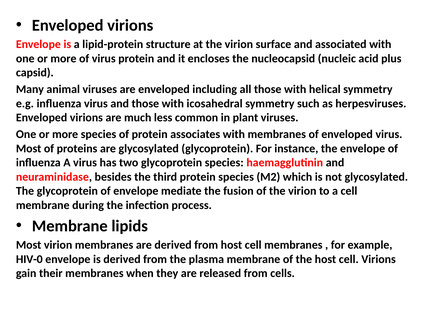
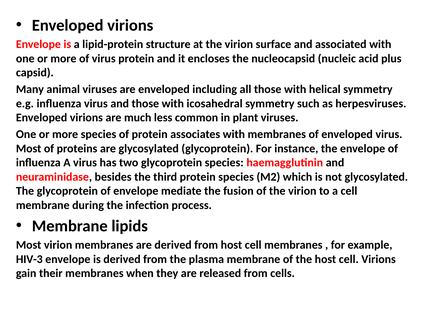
HIV-0: HIV-0 -> HIV-3
